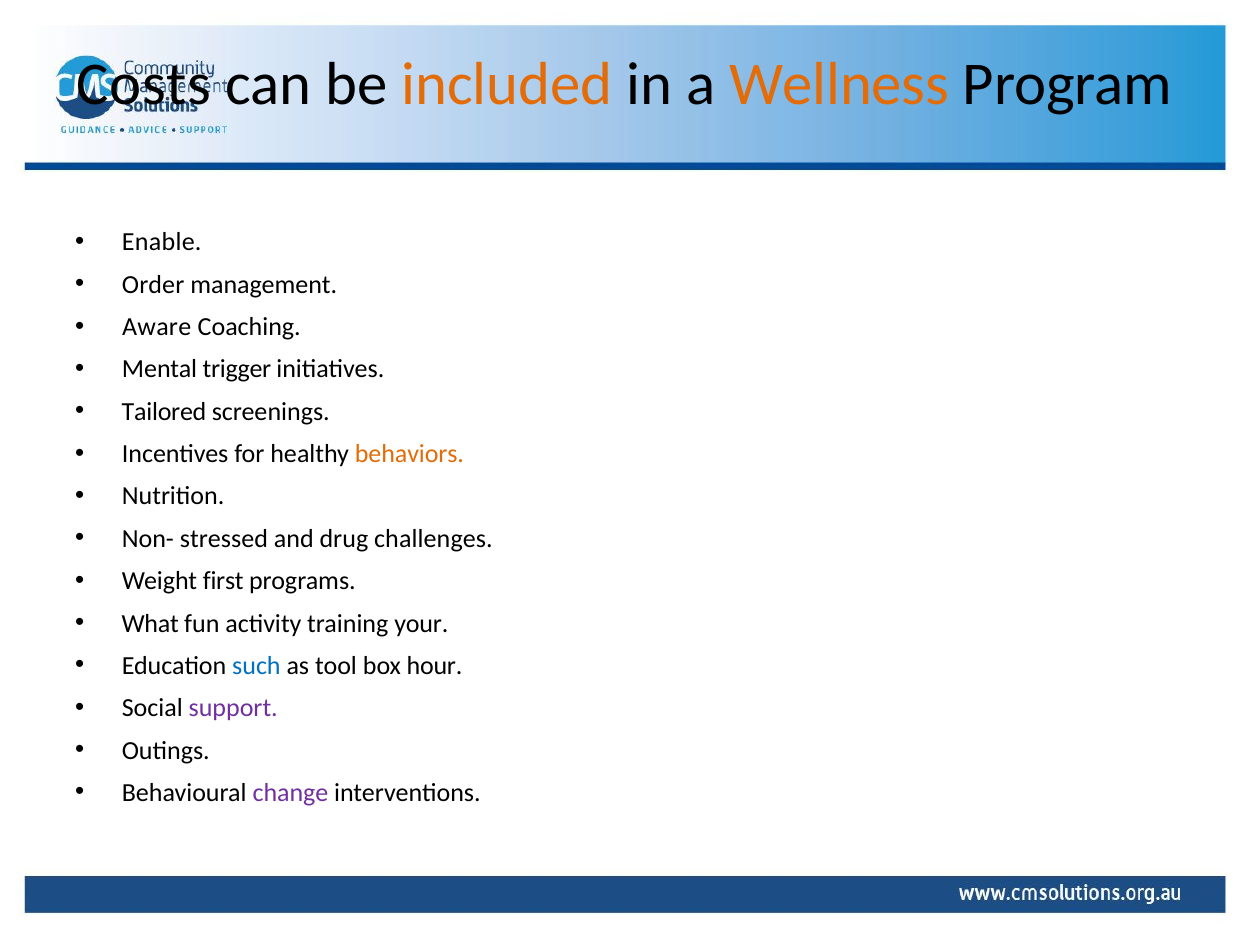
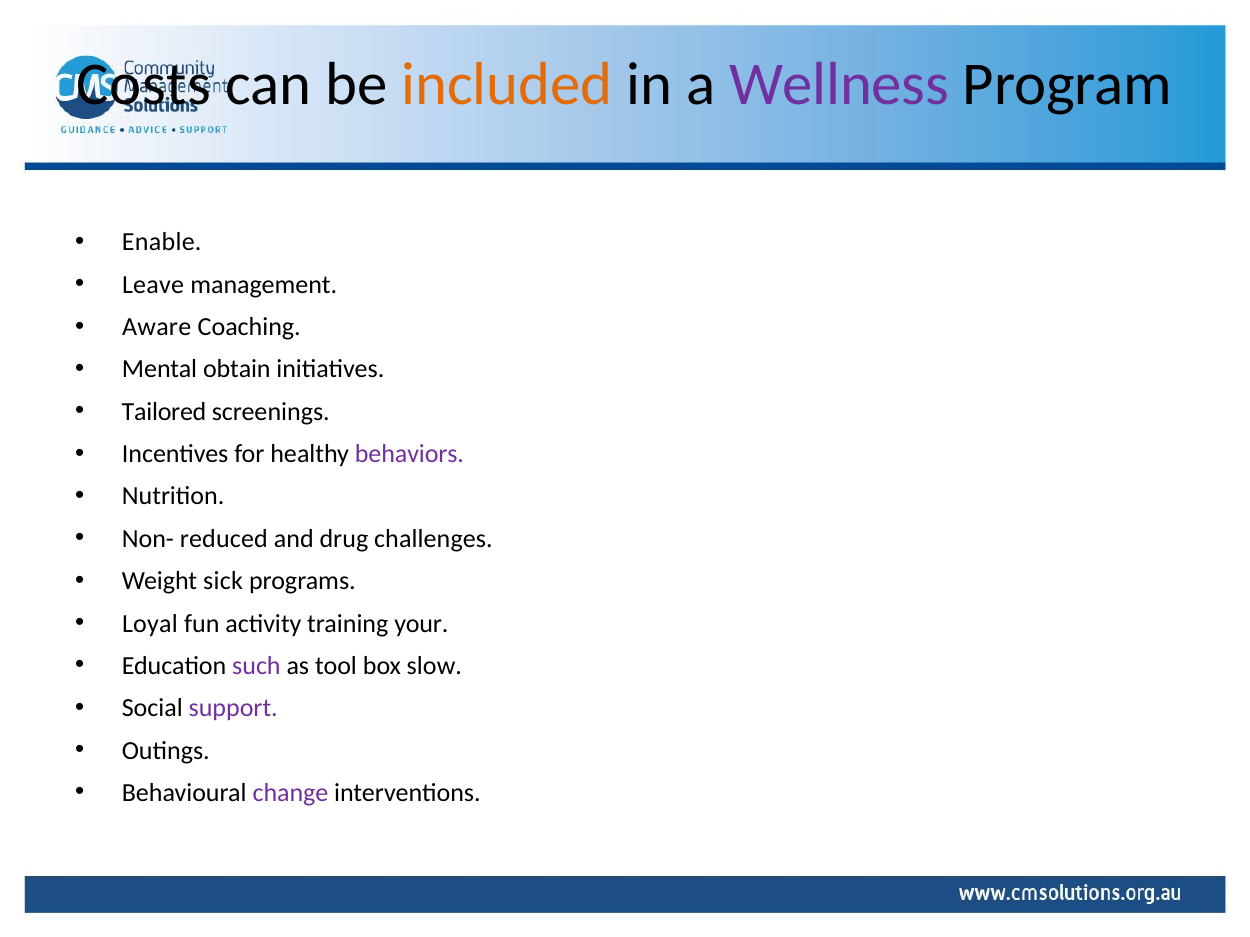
Wellness colour: orange -> purple
Order: Order -> Leave
trigger: trigger -> obtain
behaviors colour: orange -> purple
stressed: stressed -> reduced
first: first -> sick
What: What -> Loyal
such colour: blue -> purple
hour: hour -> slow
